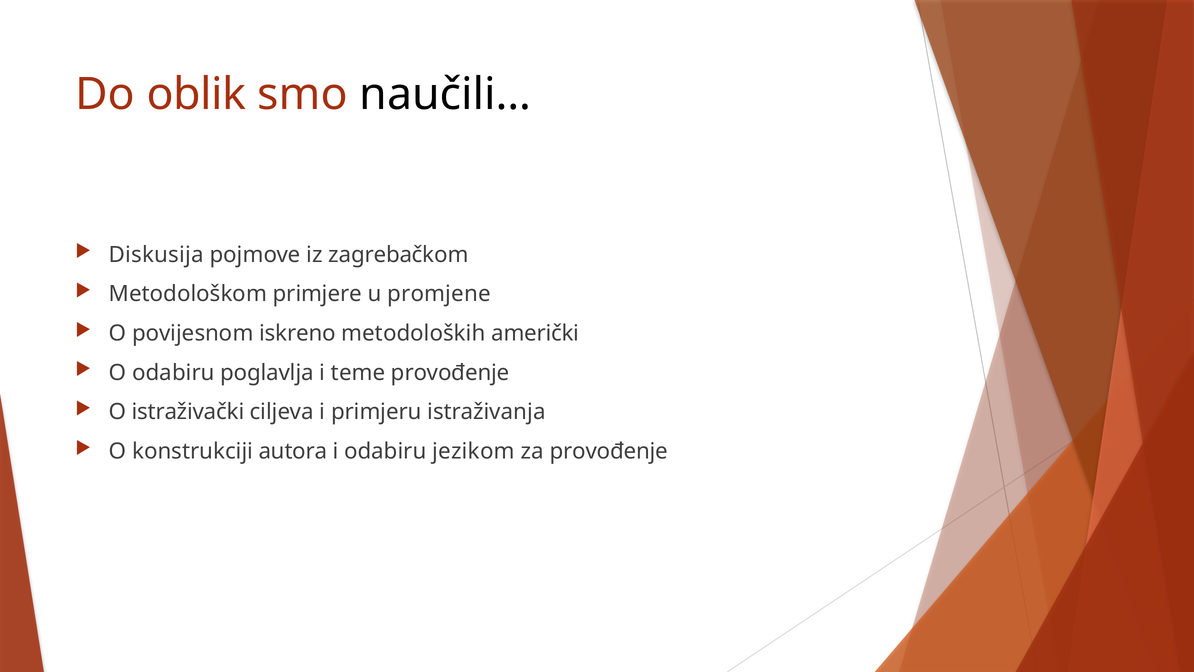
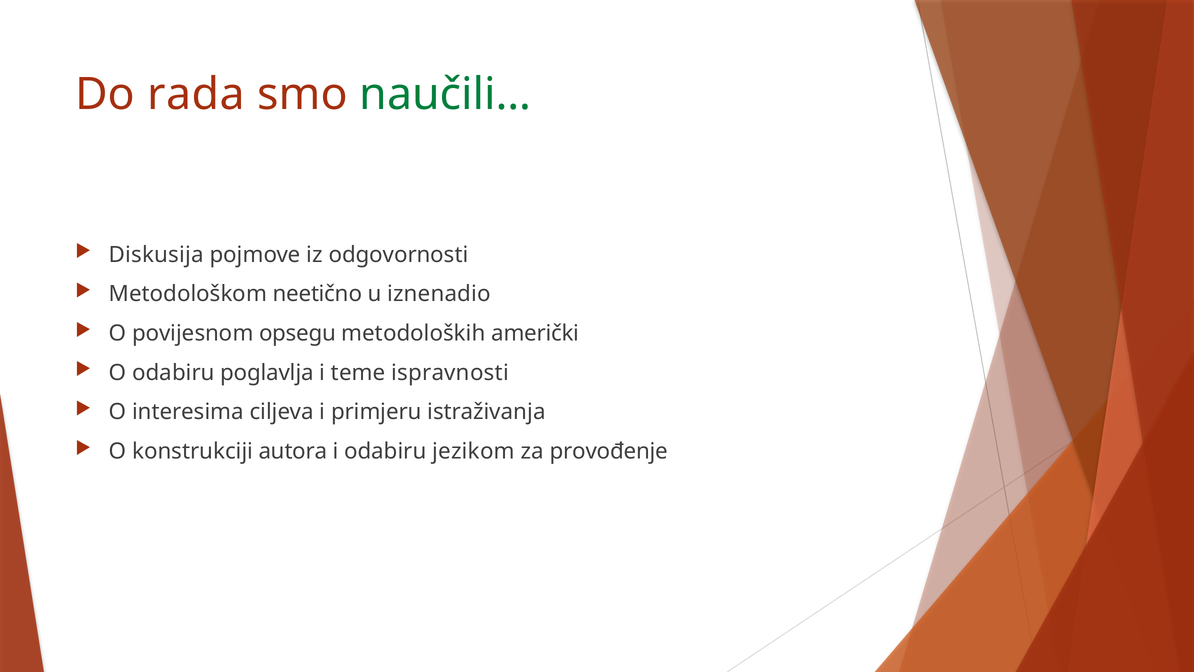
oblik: oblik -> rada
naučili… colour: black -> green
zagrebačkom: zagrebačkom -> odgovornosti
primjere: primjere -> neetično
promjene: promjene -> iznenadio
iskreno: iskreno -> opsegu
teme provođenje: provođenje -> ispravnosti
istraživački: istraživački -> interesima
